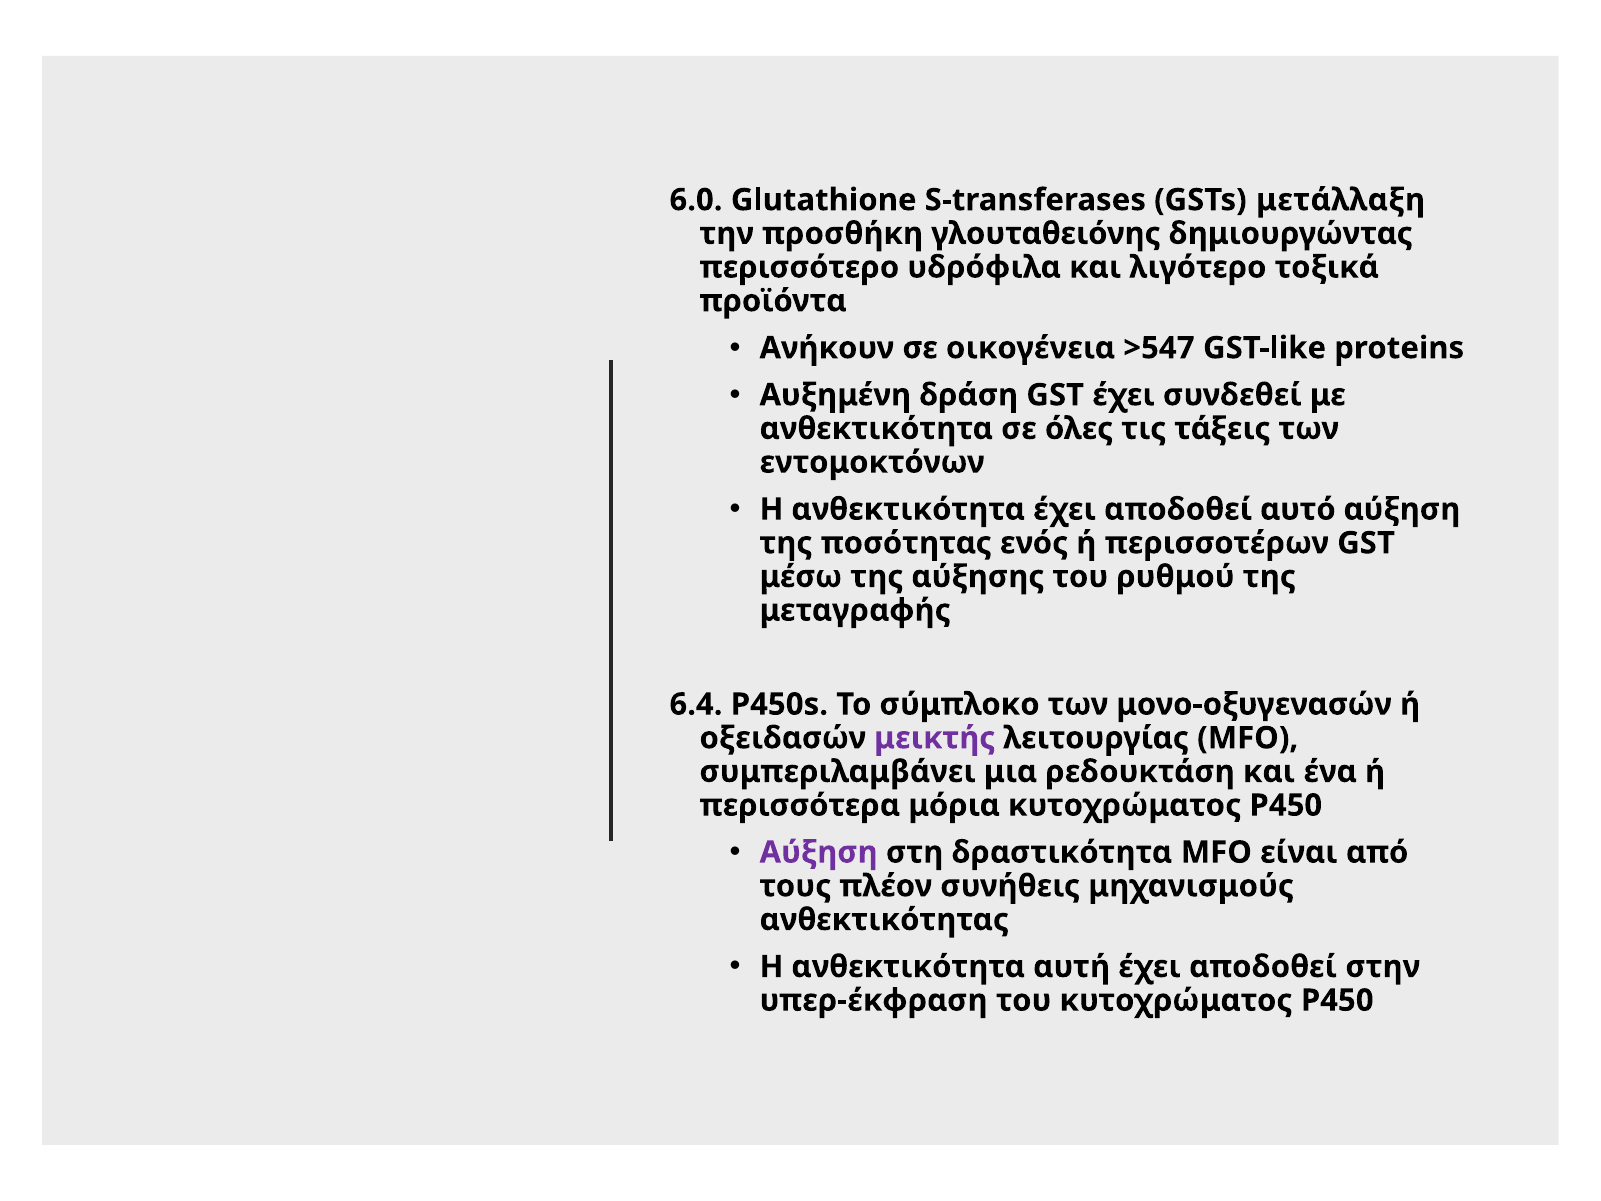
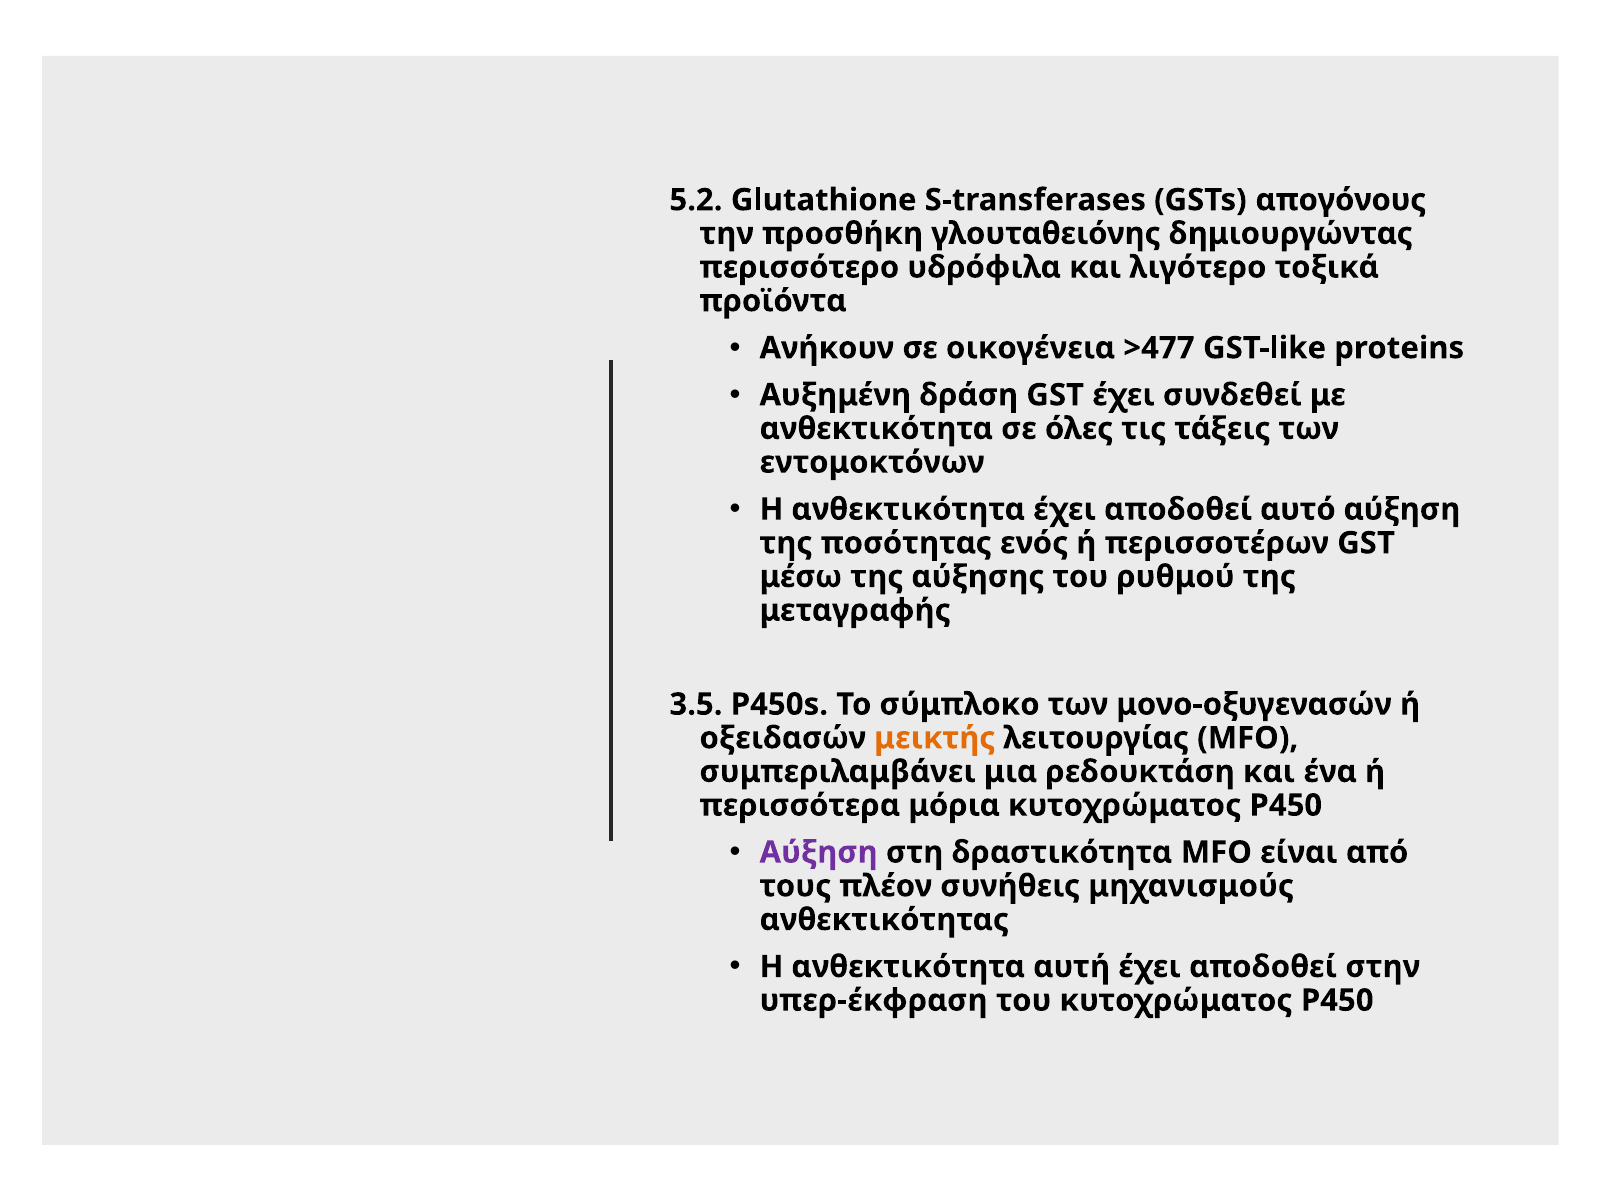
6.0: 6.0 -> 5.2
μετάλλαξη: μετάλλαξη -> απογόνους
>547: >547 -> >477
6.4: 6.4 -> 3.5
μεικτής colour: purple -> orange
